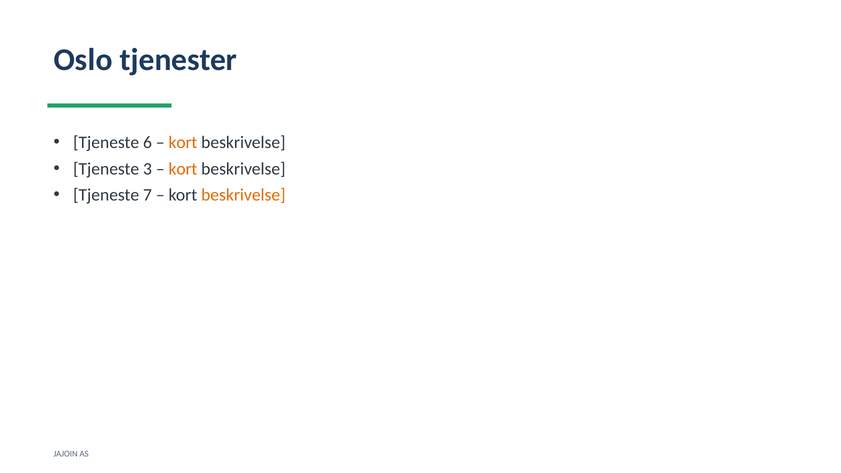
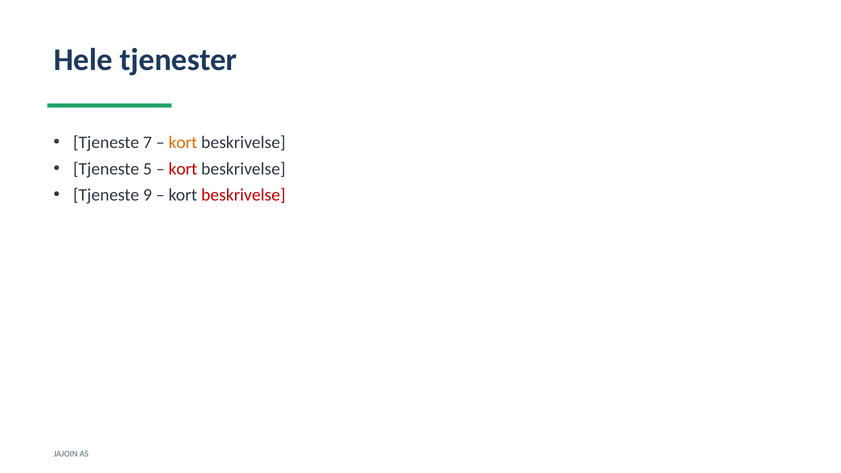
Oslo: Oslo -> Hele
6: 6 -> 7
3: 3 -> 5
kort at (183, 169) colour: orange -> red
7: 7 -> 9
beskrivelse at (243, 195) colour: orange -> red
